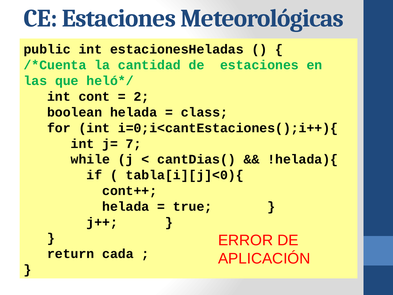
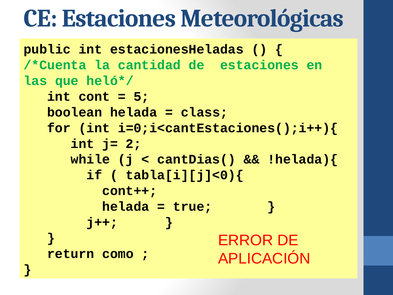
2: 2 -> 5
7: 7 -> 2
cada: cada -> como
